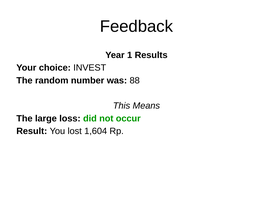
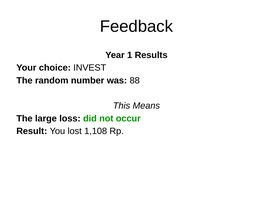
1,604: 1,604 -> 1,108
